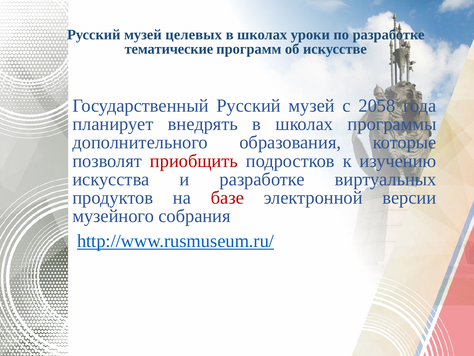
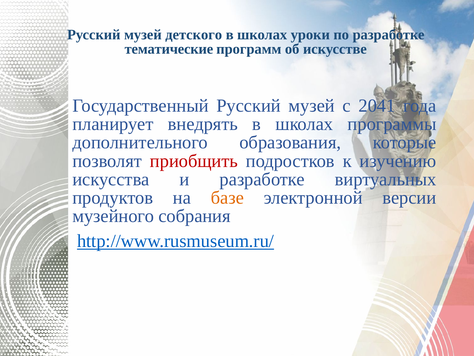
целевых: целевых -> детского
2058: 2058 -> 2041
базе colour: red -> orange
